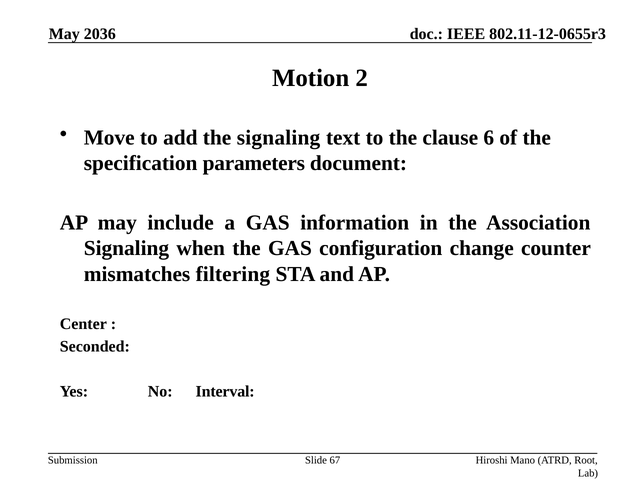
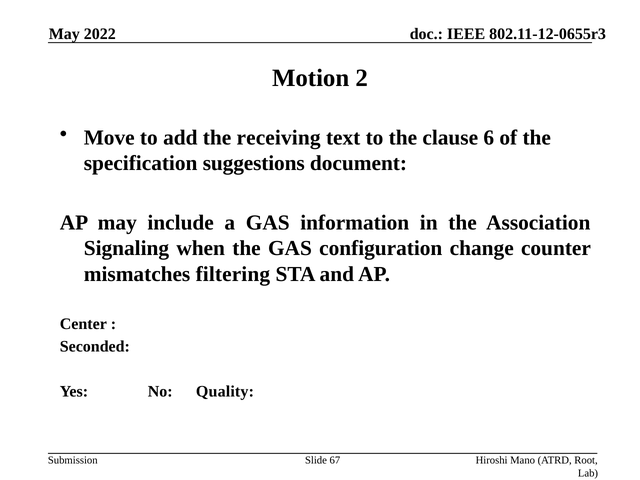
2036: 2036 -> 2022
the signaling: signaling -> receiving
parameters: parameters -> suggestions
Interval: Interval -> Quality
